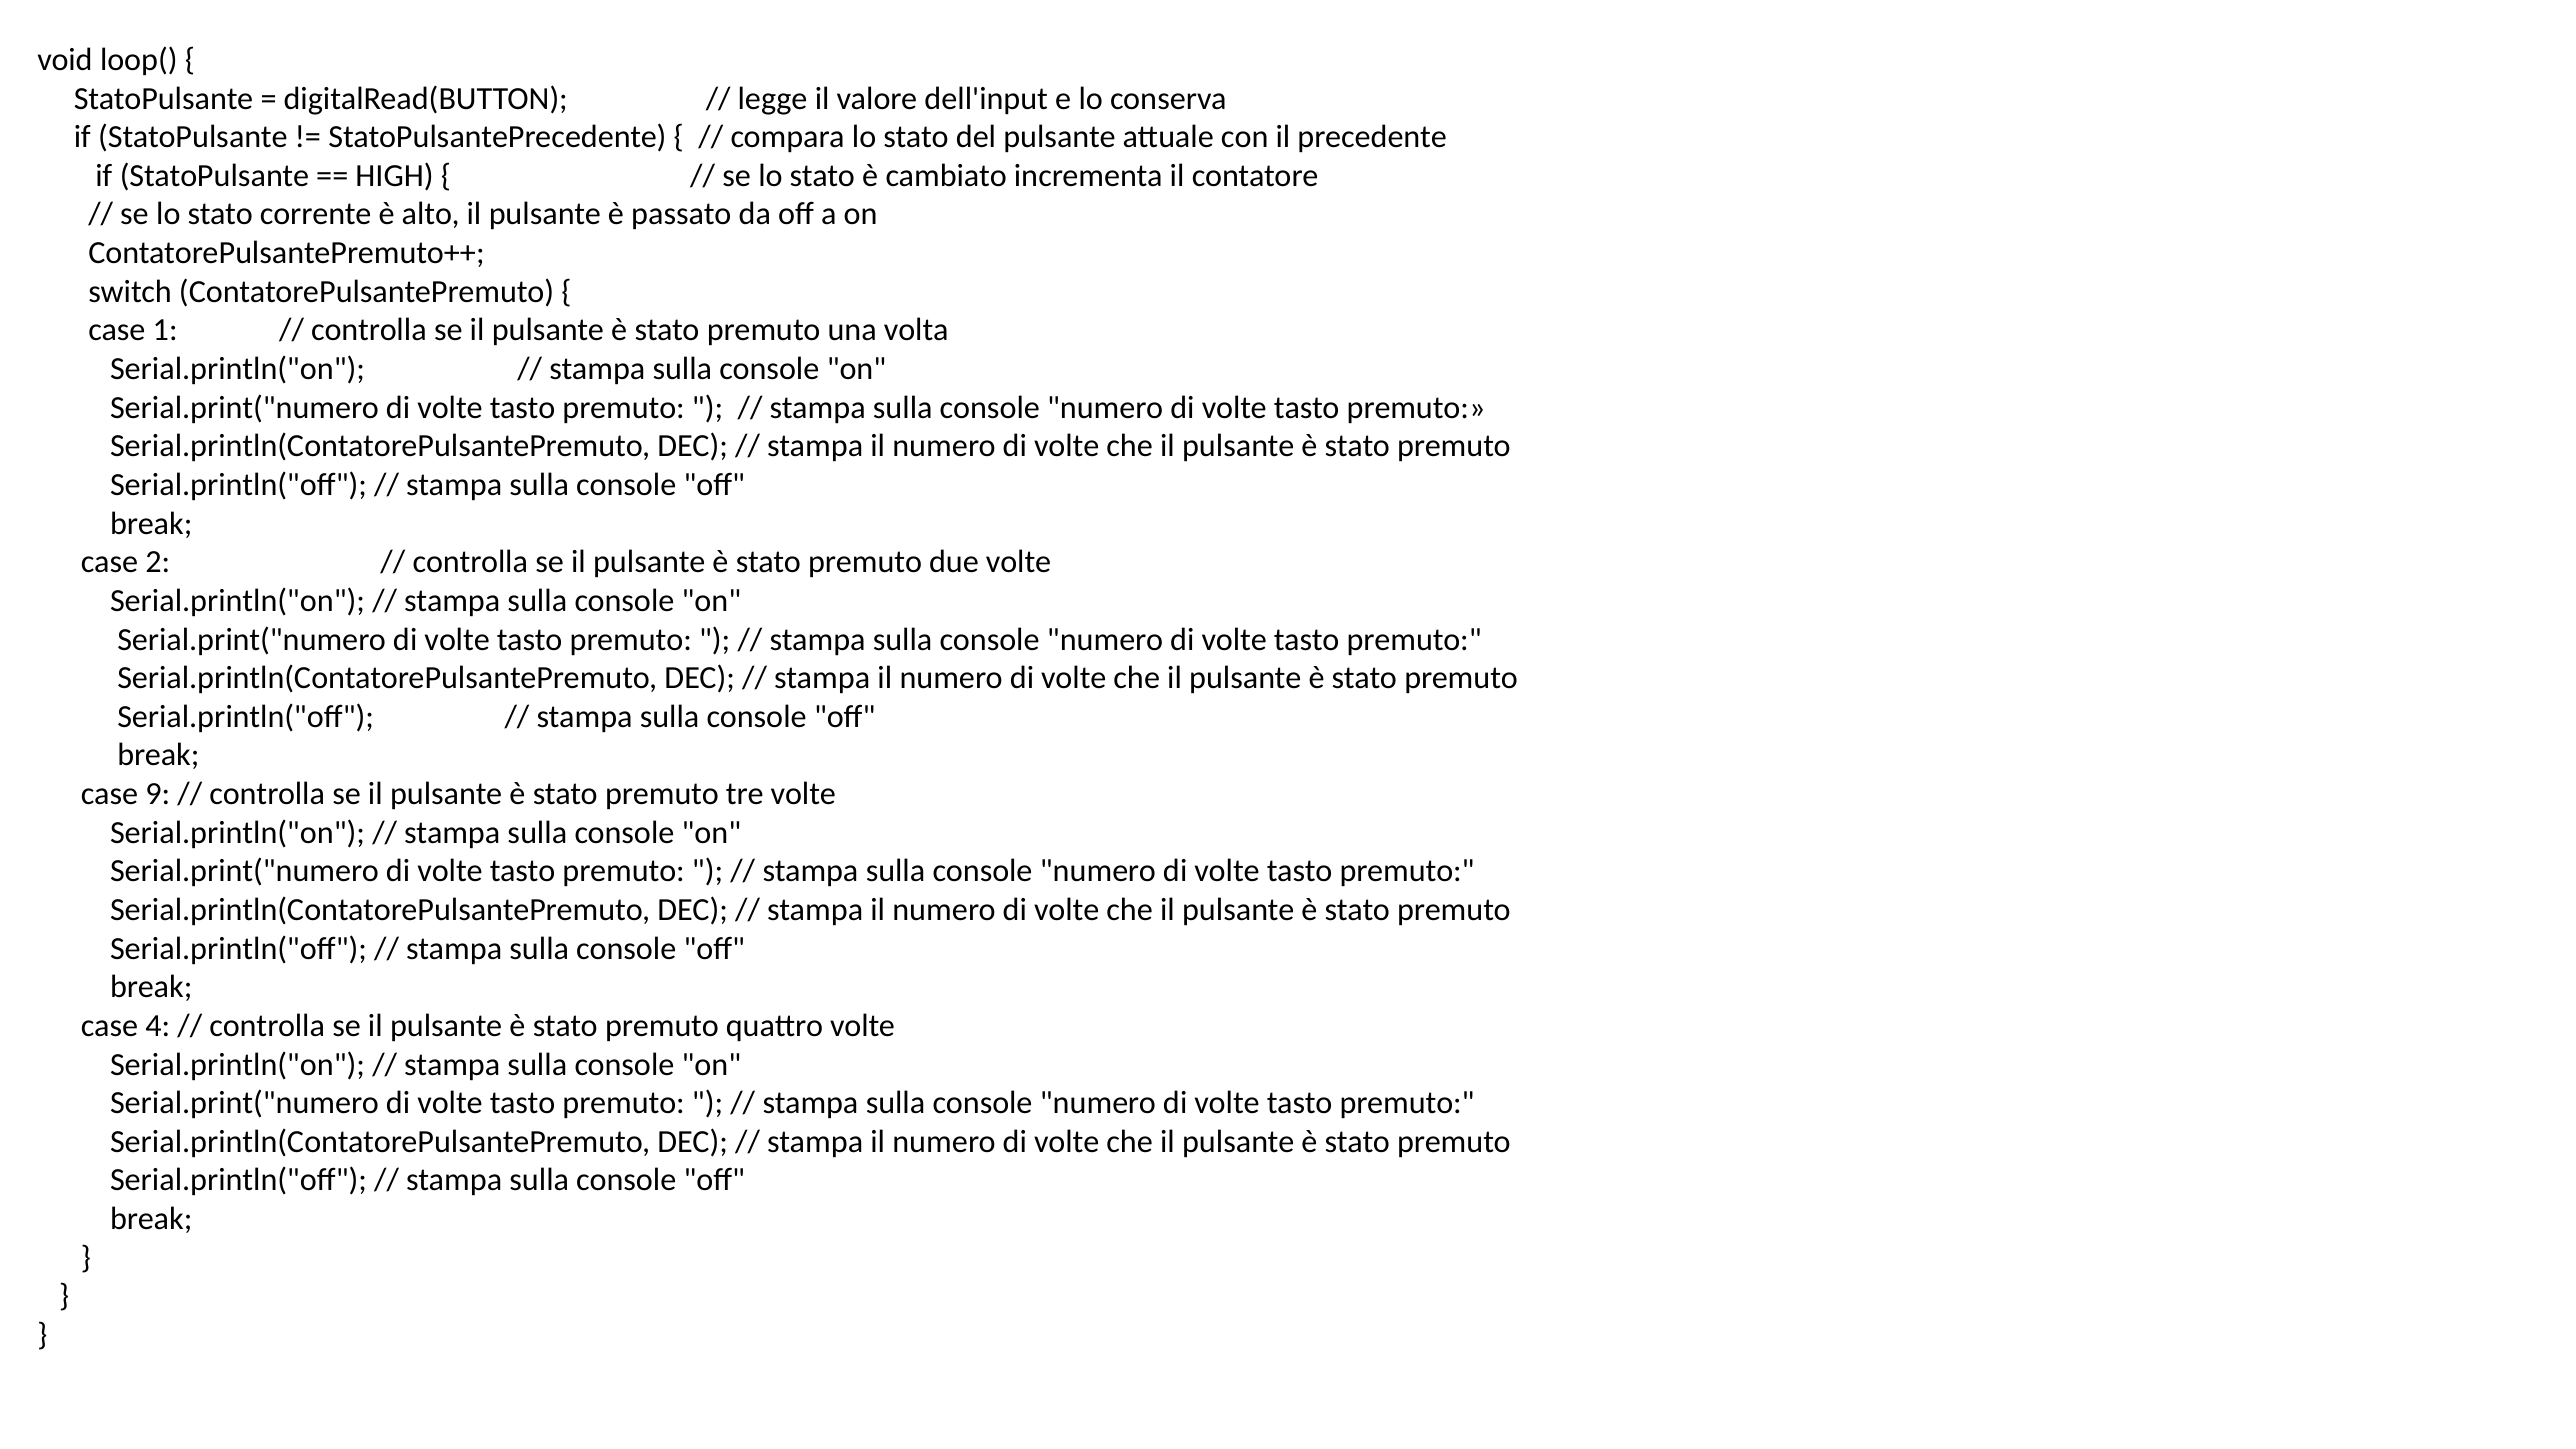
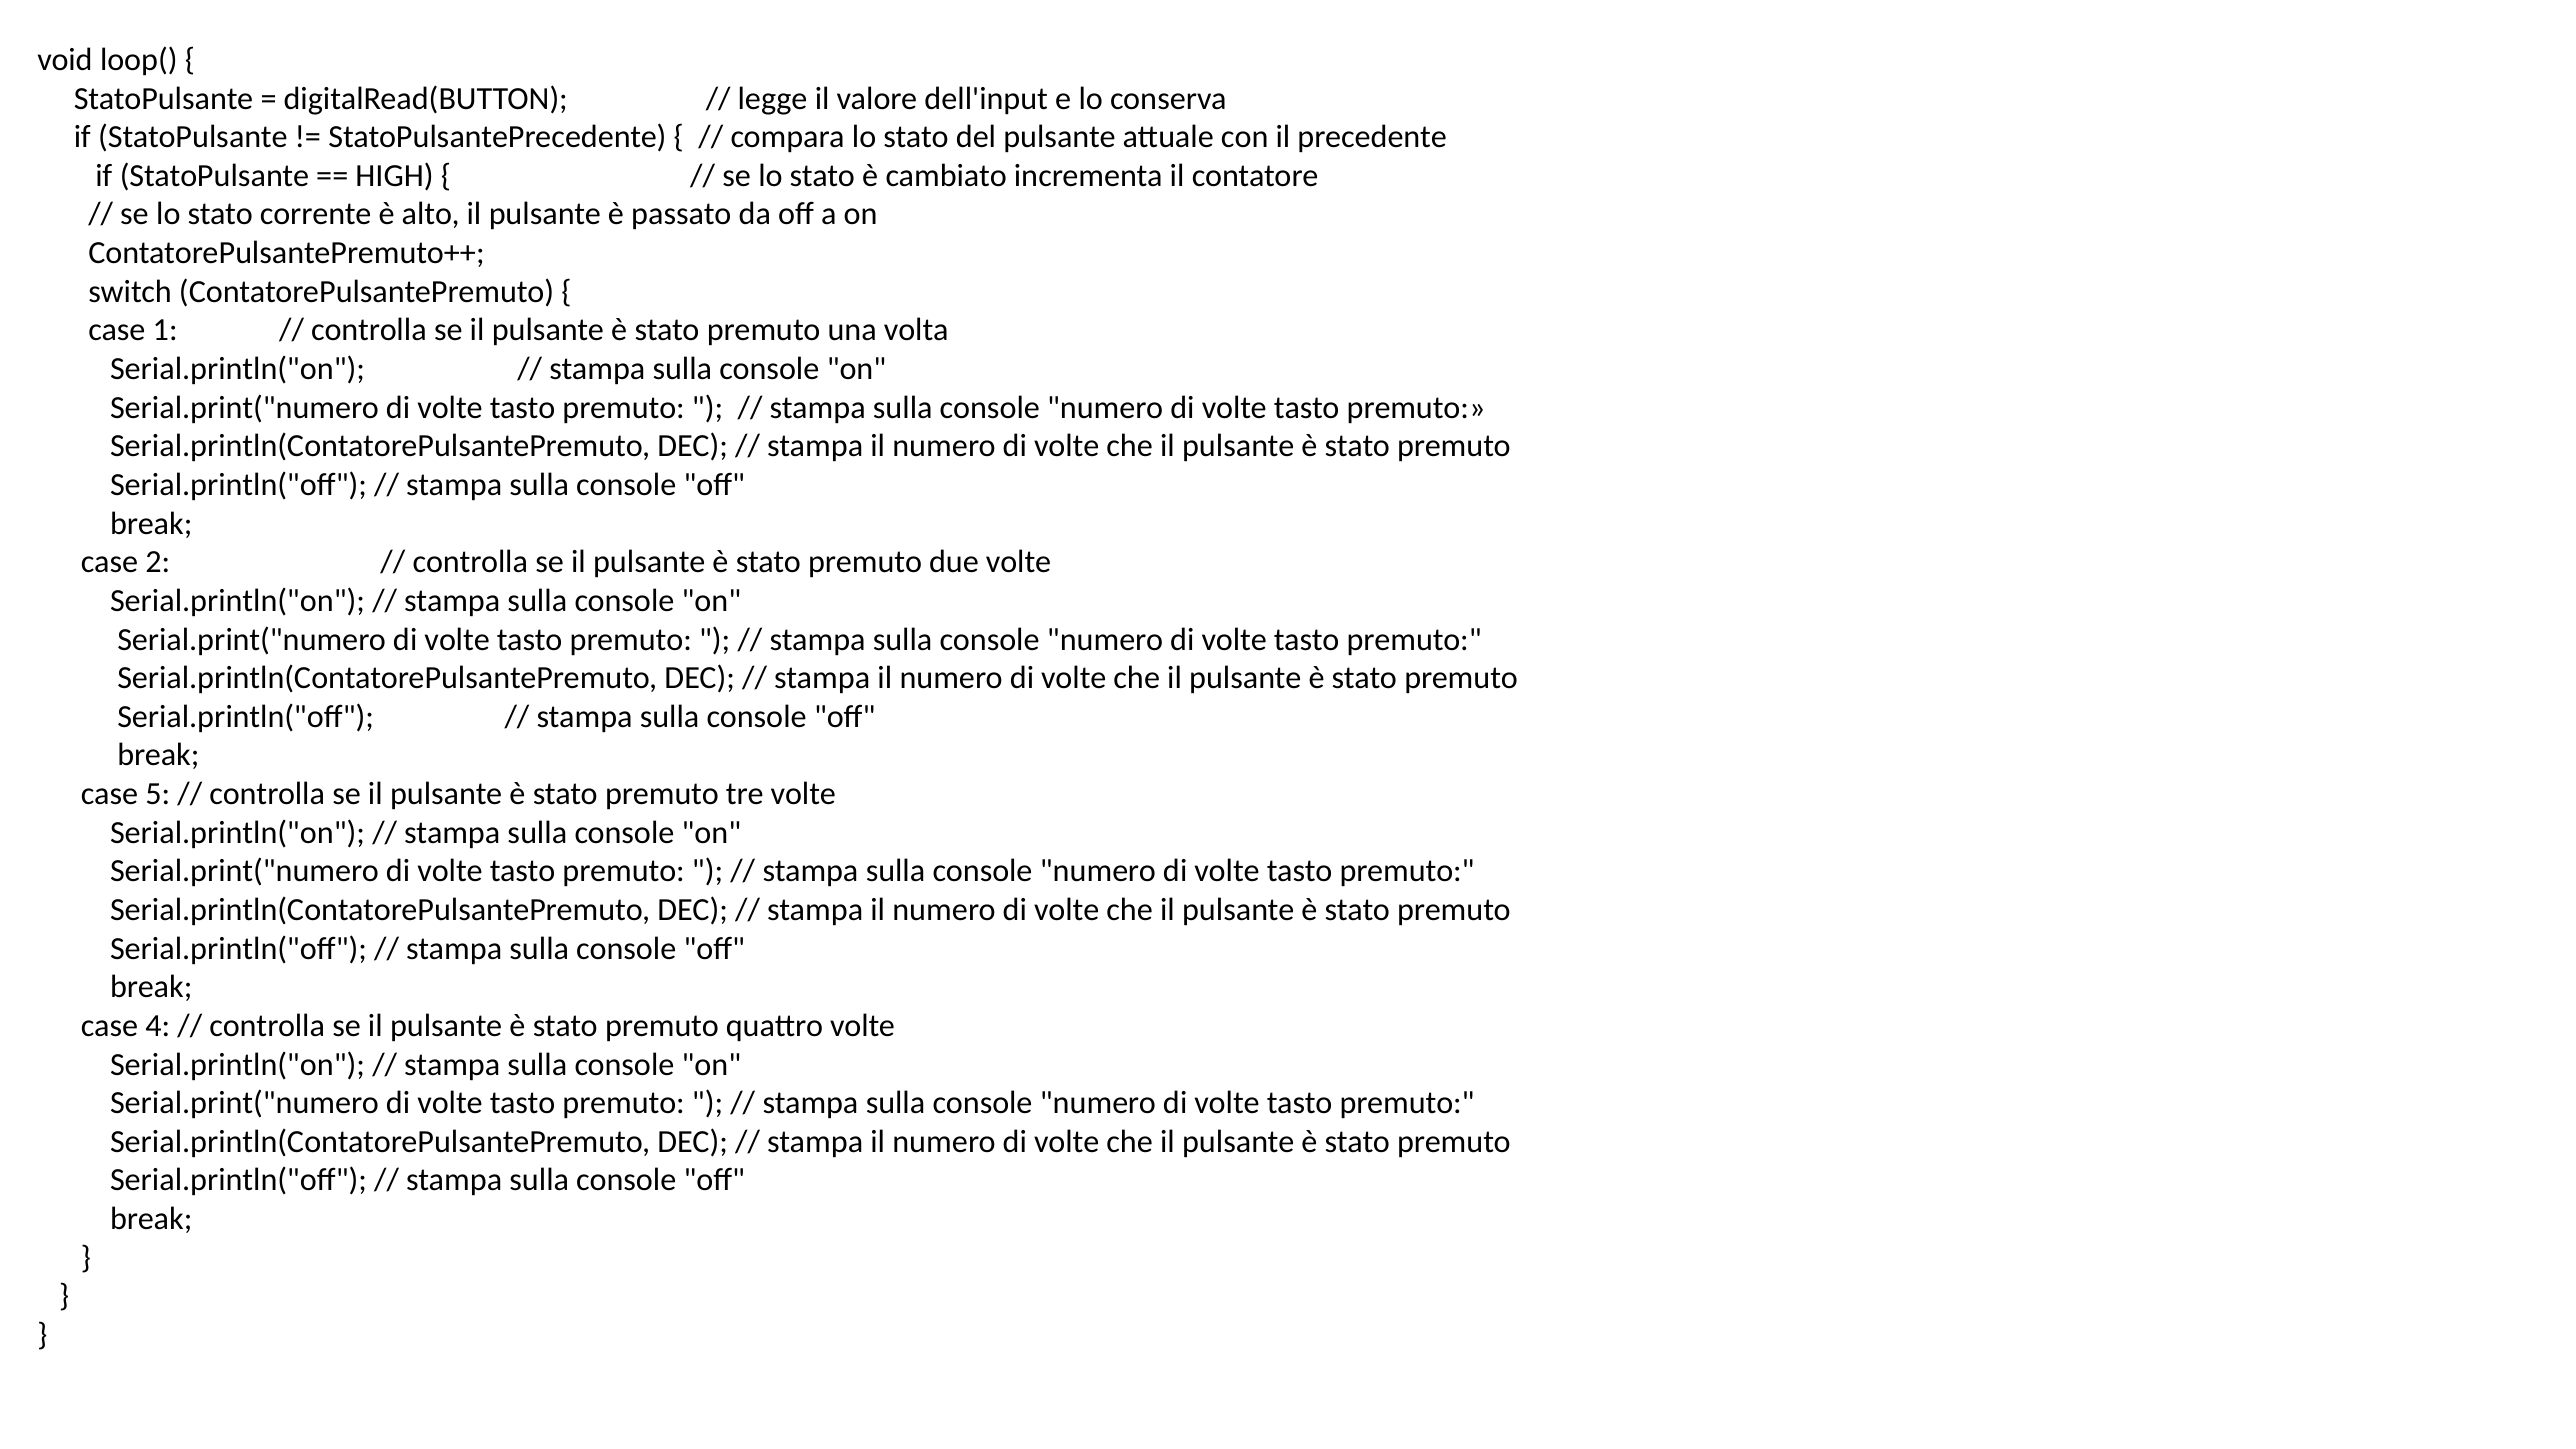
9: 9 -> 5
